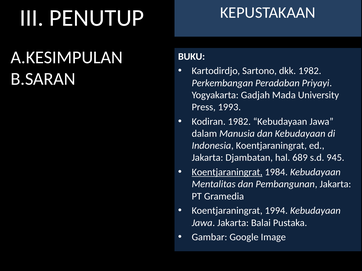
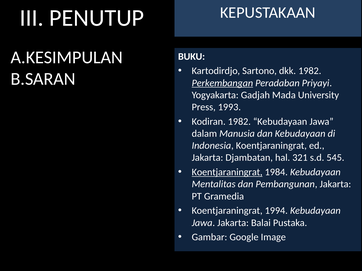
Perkembangan underline: none -> present
689: 689 -> 321
945: 945 -> 545
